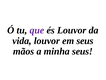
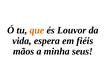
que colour: purple -> orange
vida louvor: louvor -> espera
em seus: seus -> fiéis
